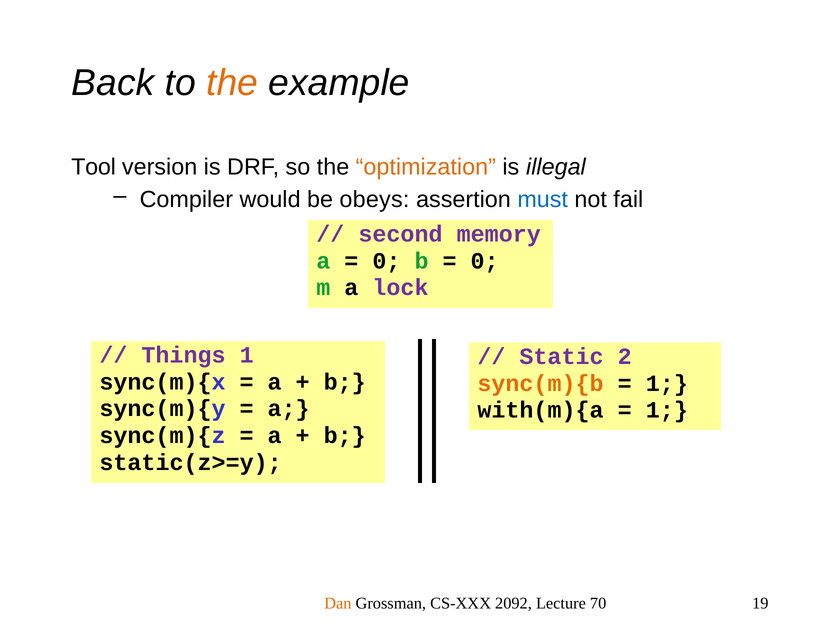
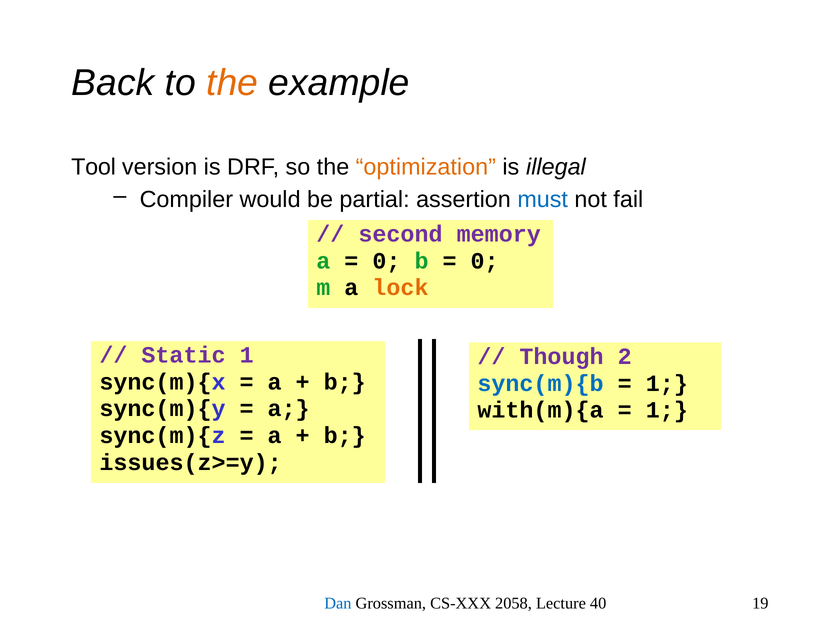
obeys: obeys -> partial
lock colour: purple -> orange
Things: Things -> Static
Static: Static -> Though
sync(m){b colour: orange -> blue
static(z>=y: static(z>=y -> issues(z>=y
Dan colour: orange -> blue
2092: 2092 -> 2058
70: 70 -> 40
